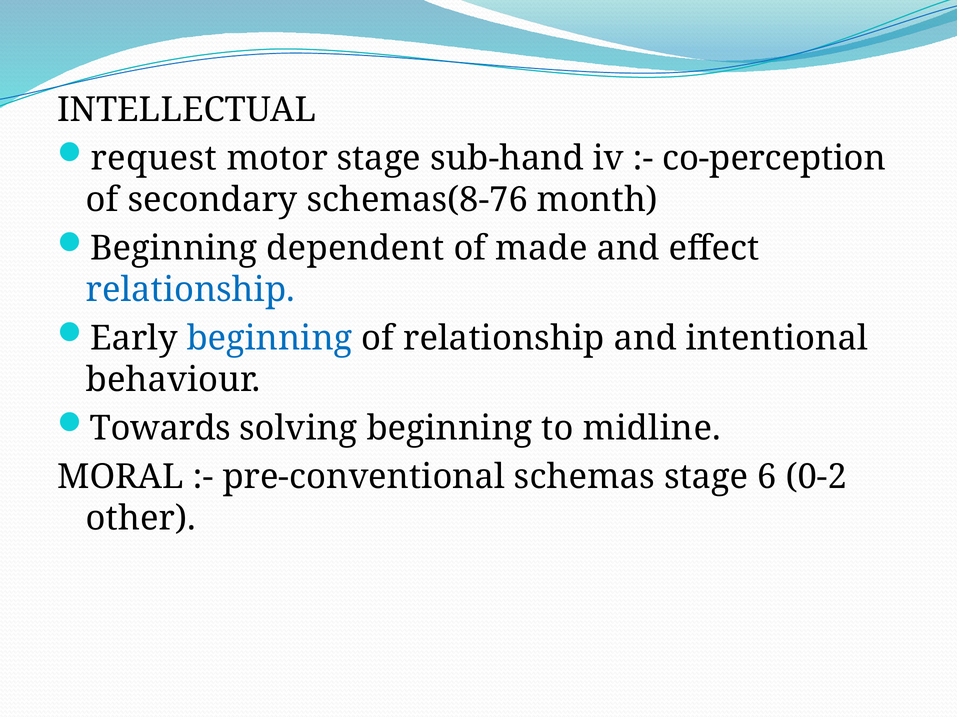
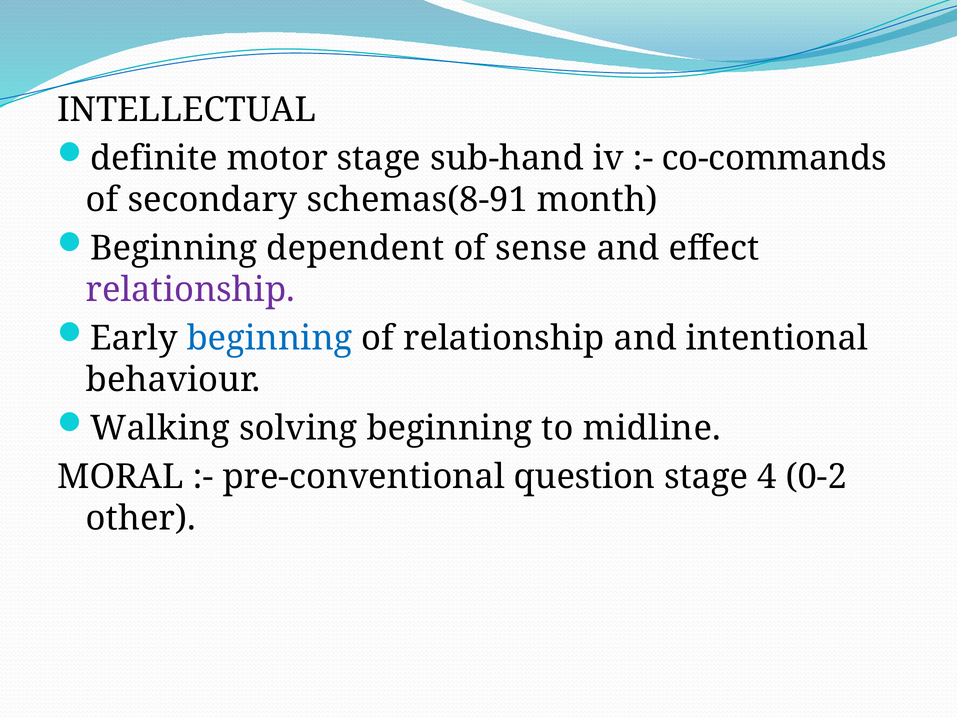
request: request -> definite
co-perception: co-perception -> co-commands
schemas(8-76: schemas(8-76 -> schemas(8-91
made: made -> sense
relationship at (190, 290) colour: blue -> purple
Towards: Towards -> Walking
schemas: schemas -> question
6: 6 -> 4
